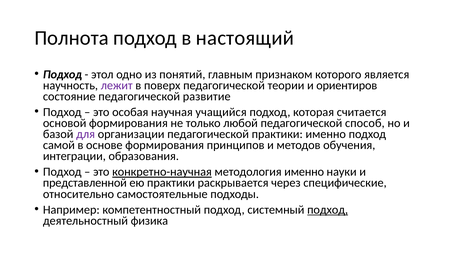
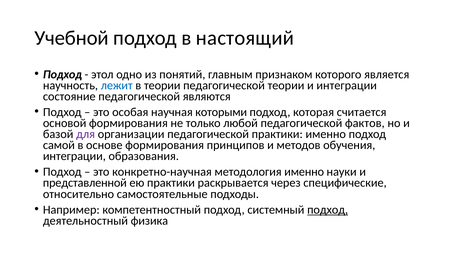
Полнота: Полнота -> Учебной
лежит colour: purple -> blue
в поверх: поверх -> теории
и ориентиров: ориентиров -> интеграции
развитие: развитие -> являются
учащийся: учащийся -> которыми
способ: способ -> фактов
конкретно-научная underline: present -> none
